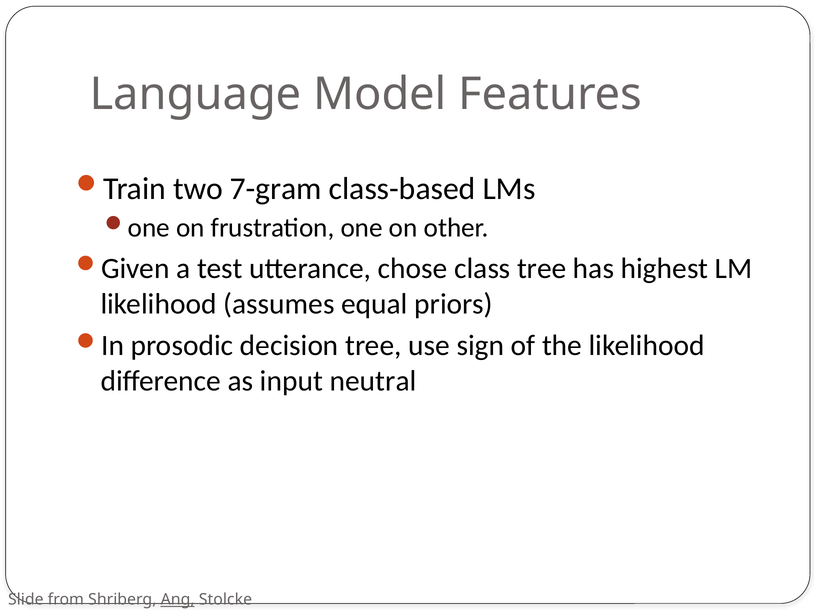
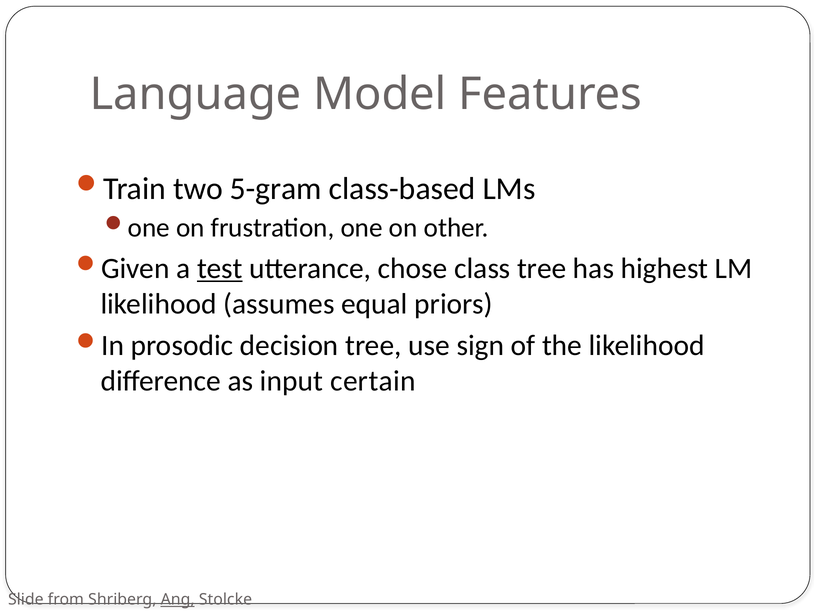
7-gram: 7-gram -> 5-gram
test underline: none -> present
neutral: neutral -> certain
